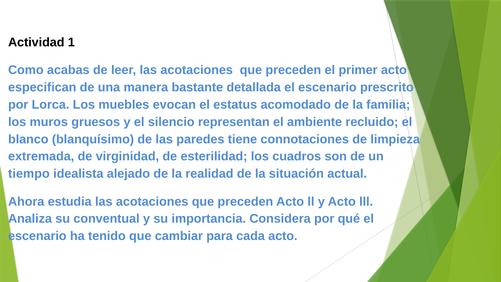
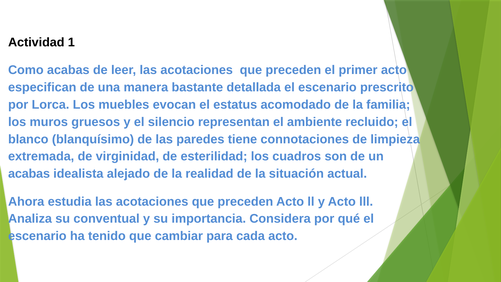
tiempo at (29, 174): tiempo -> acabas
